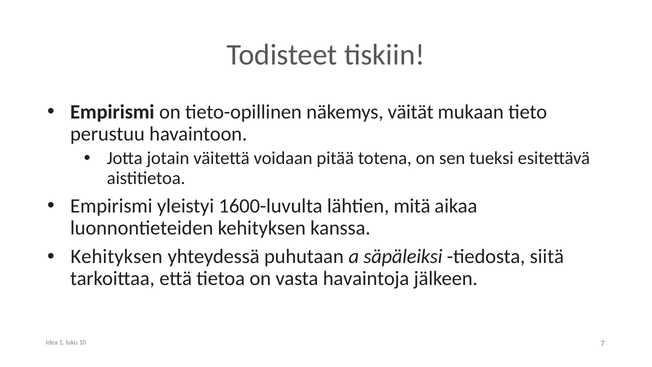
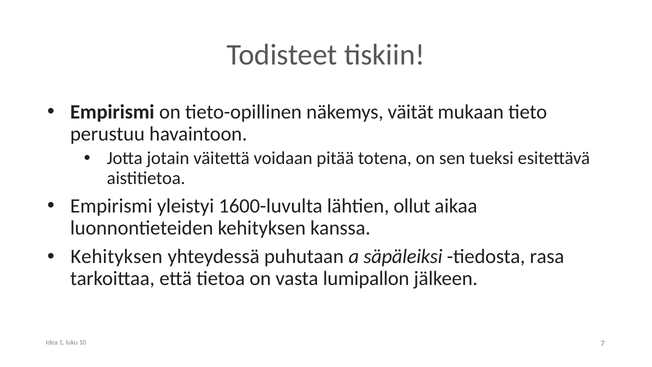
mitä: mitä -> ollut
siitä: siitä -> rasa
havaintoja: havaintoja -> lumipallon
